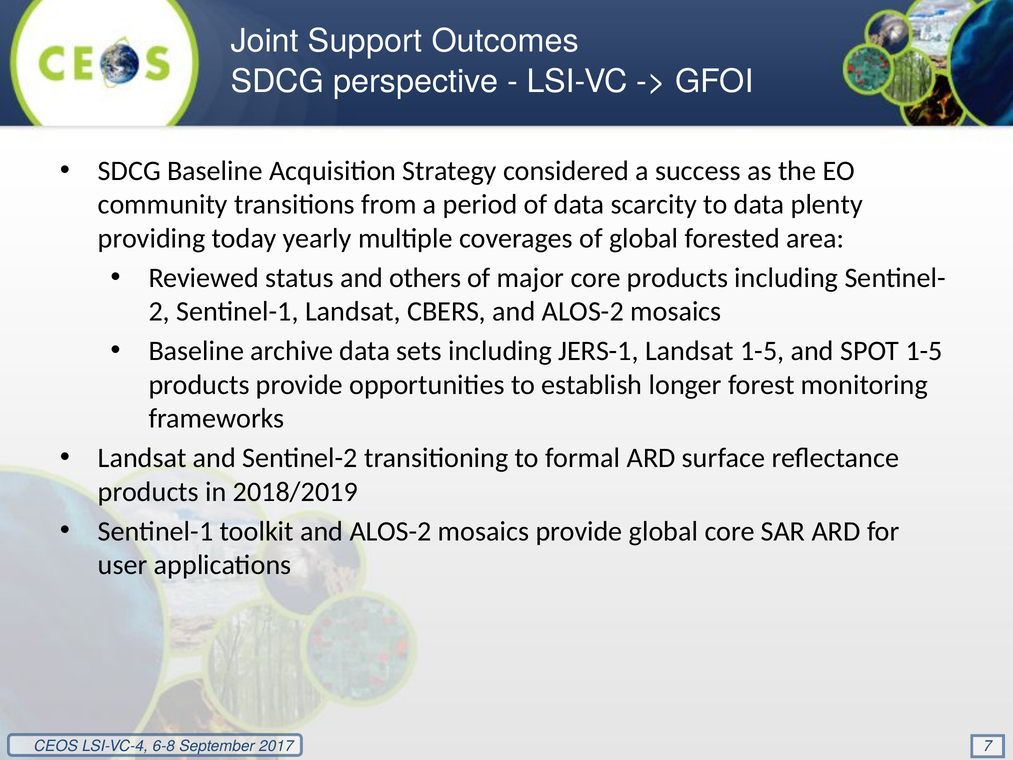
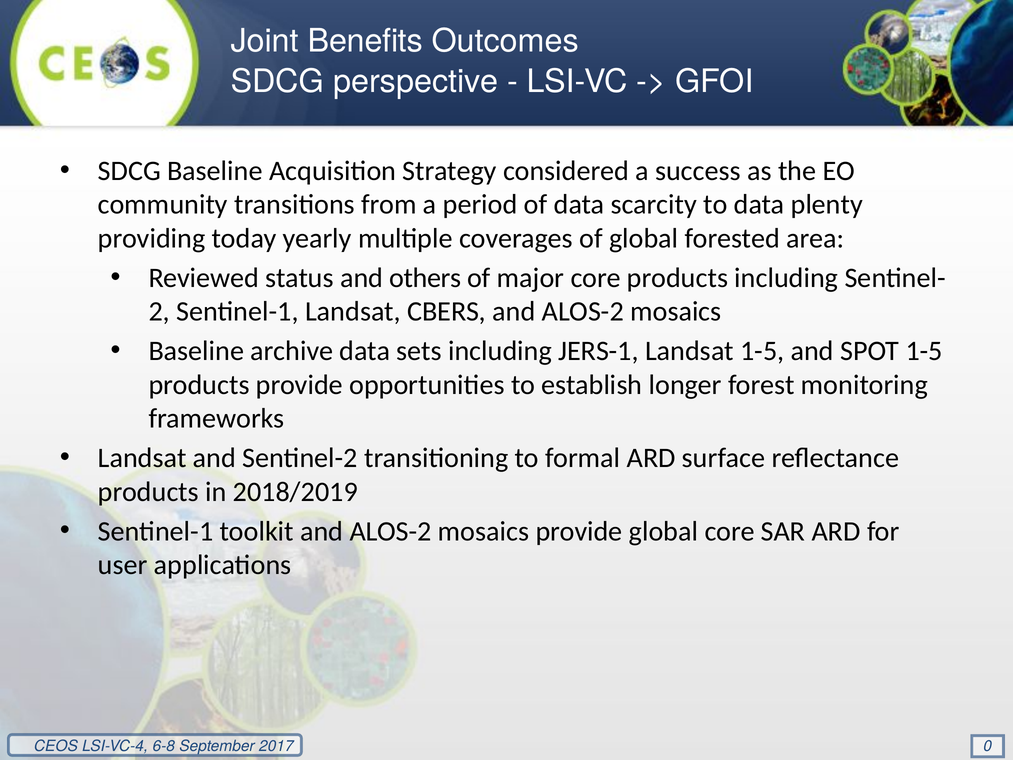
Support: Support -> Benefits
7: 7 -> 0
